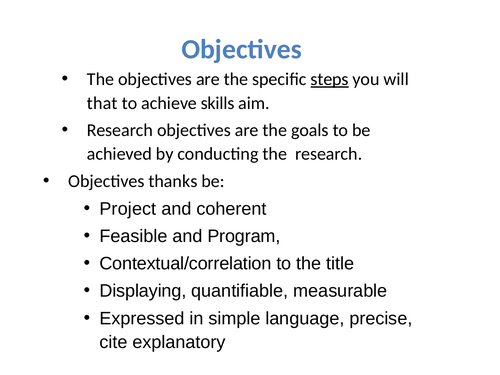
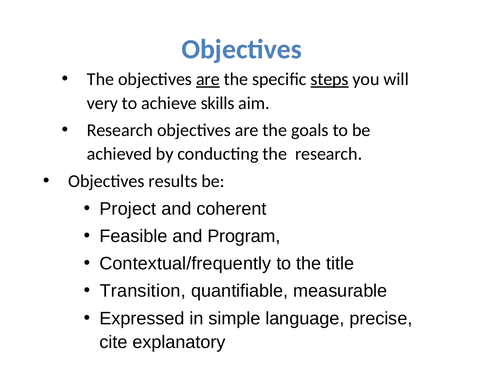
are at (208, 79) underline: none -> present
that: that -> very
thanks: thanks -> results
Contextual/correlation: Contextual/correlation -> Contextual/frequently
Displaying: Displaying -> Transition
